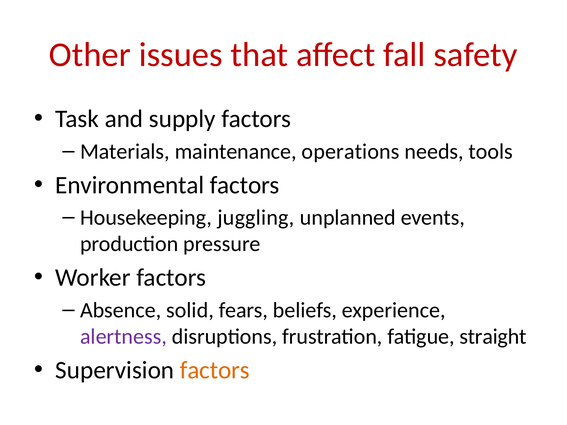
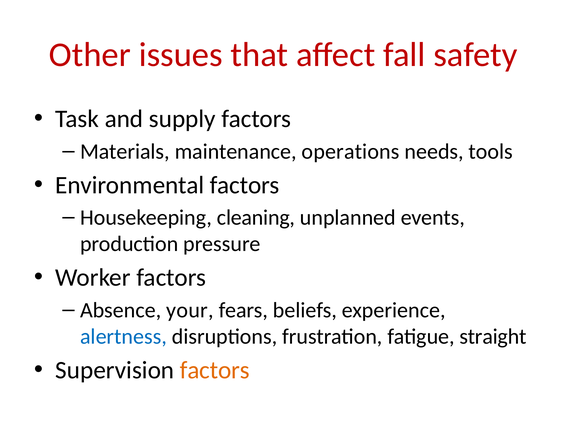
juggling: juggling -> cleaning
solid: solid -> your
alertness colour: purple -> blue
